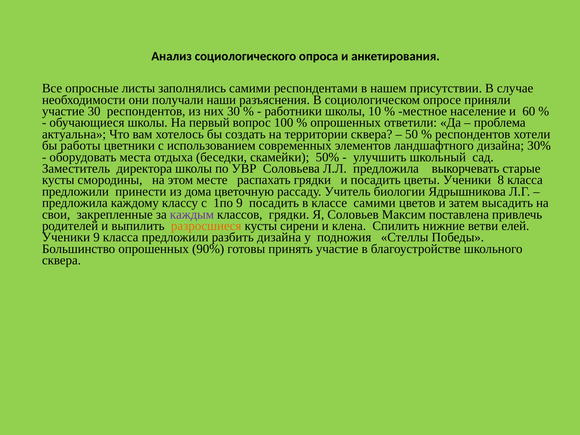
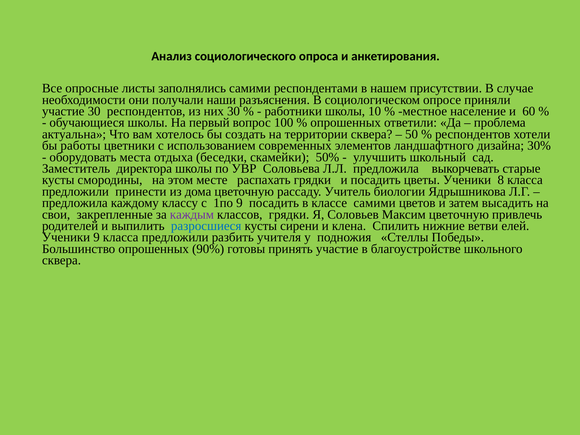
Максим поставлена: поставлена -> цветочную
разросшиеся colour: orange -> blue
разбить дизайна: дизайна -> учителя
